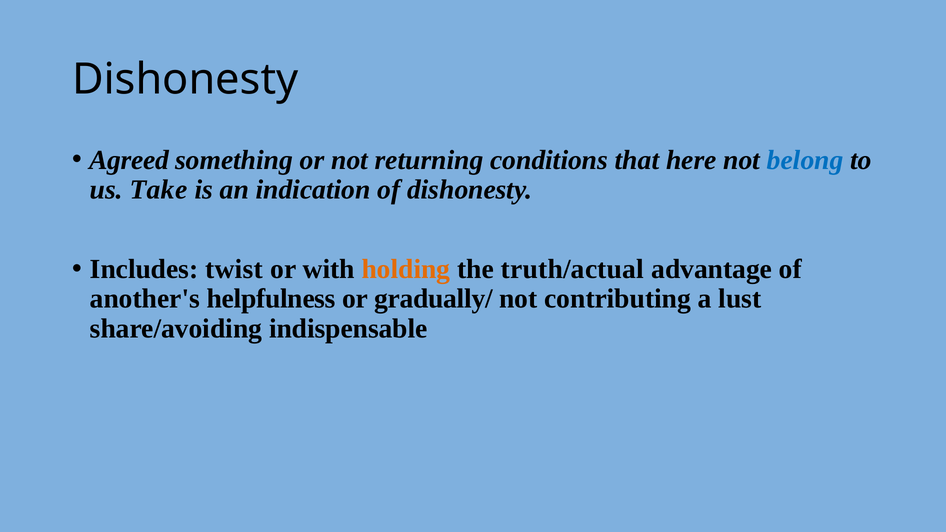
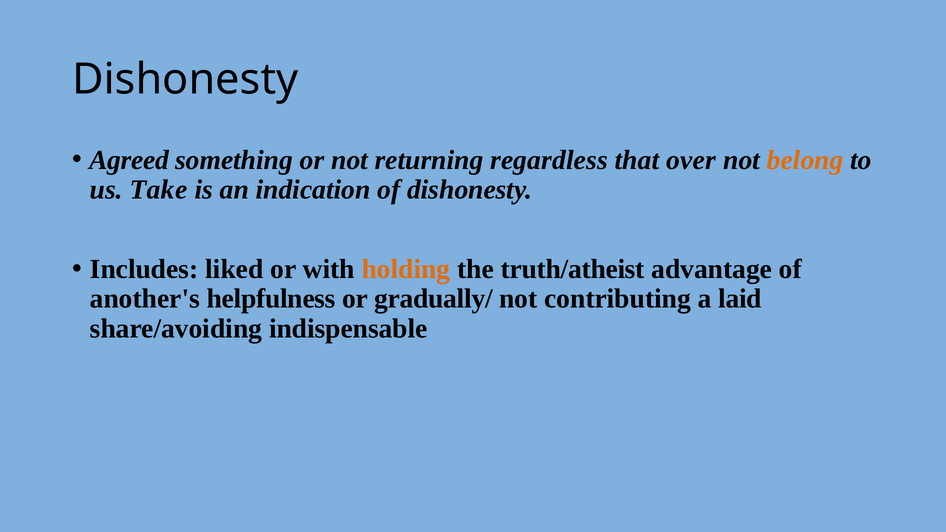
conditions: conditions -> regardless
here: here -> over
belong colour: blue -> orange
twist: twist -> liked
truth/actual: truth/actual -> truth/atheist
lust: lust -> laid
